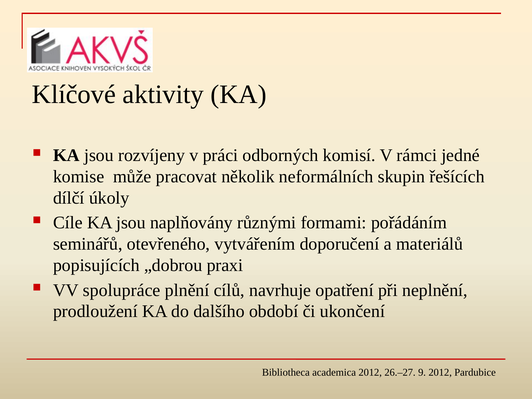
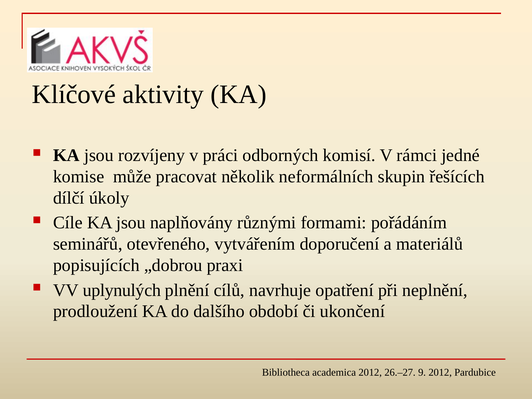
spolupráce: spolupráce -> uplynulých
